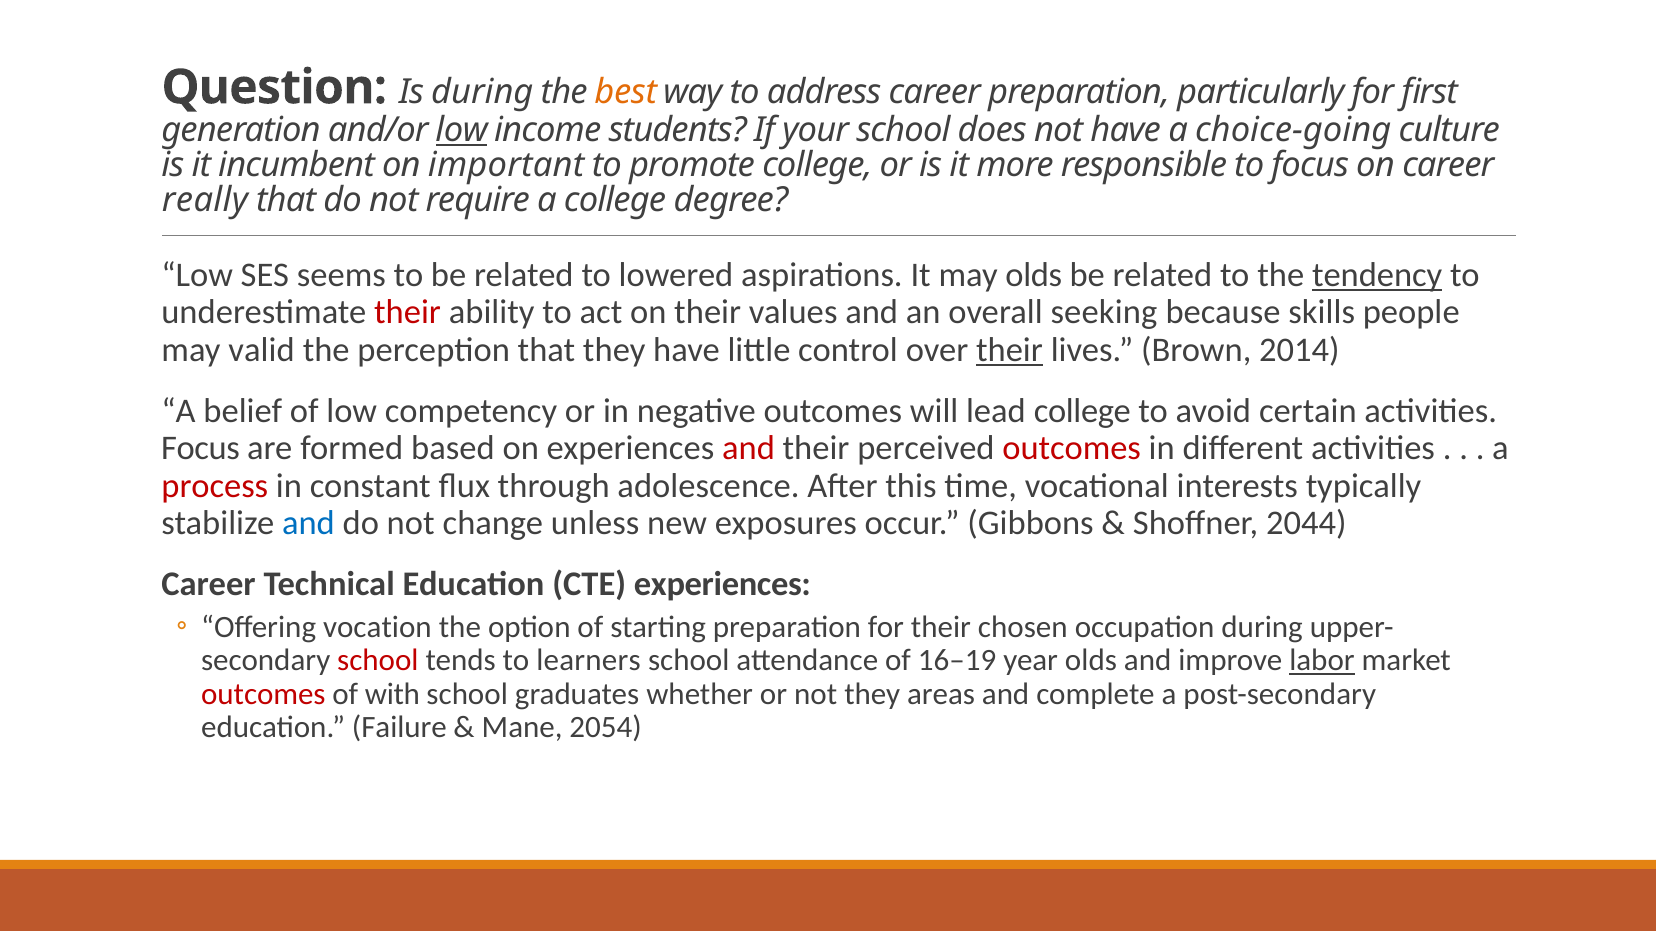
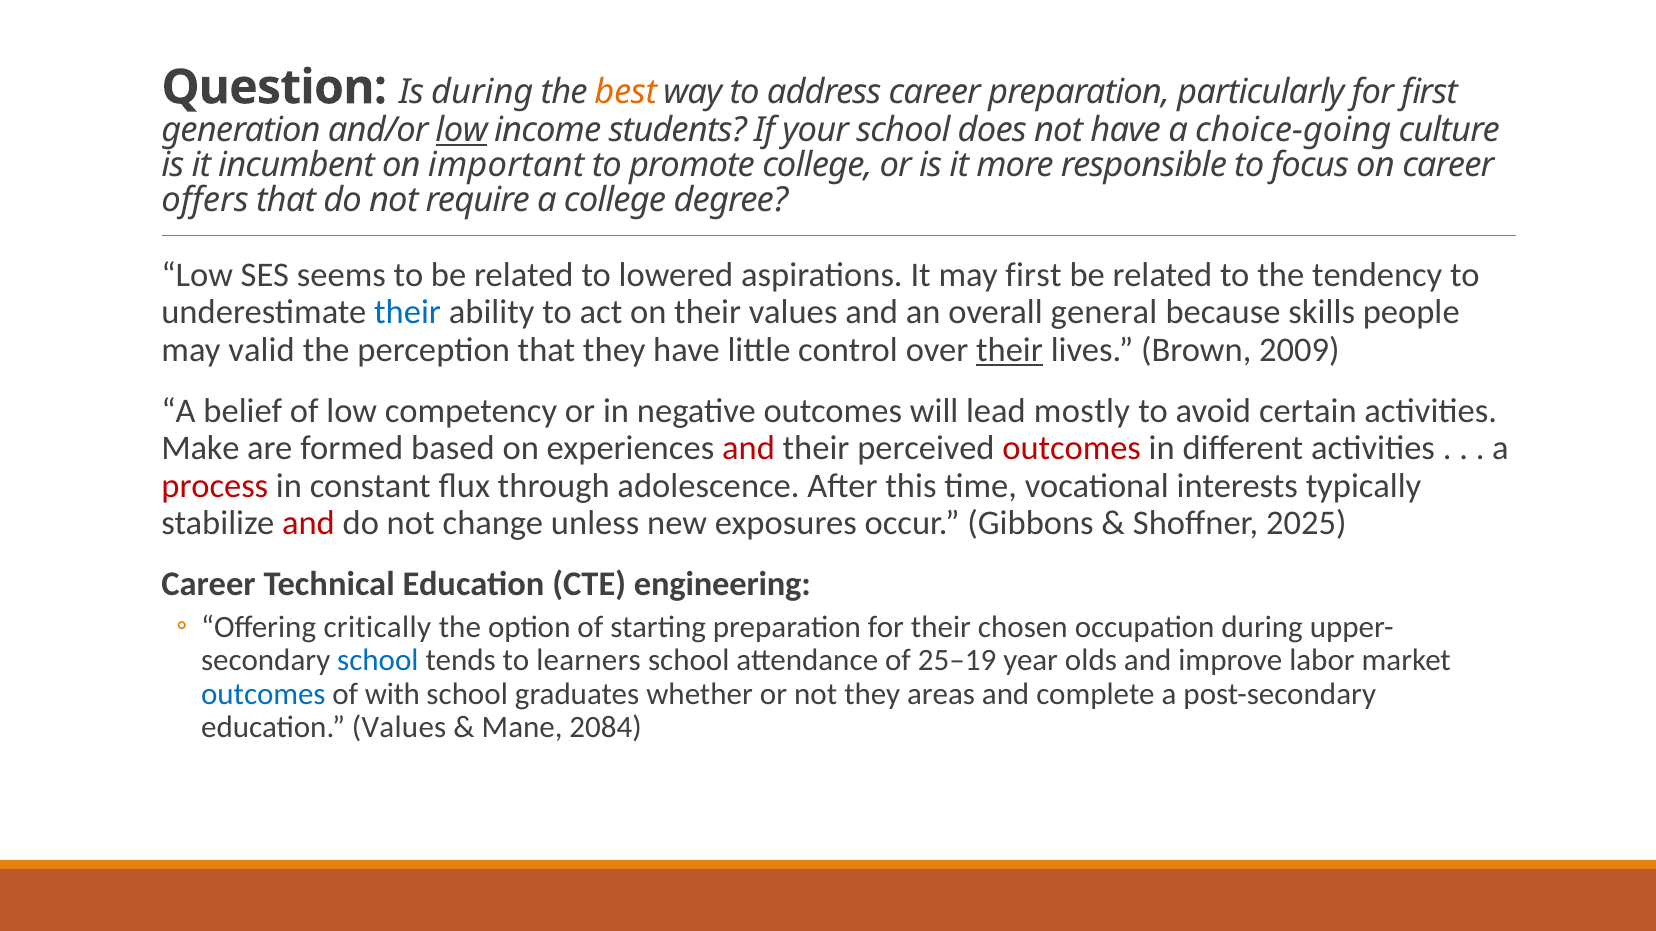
really: really -> offers
may olds: olds -> first
tendency underline: present -> none
their at (408, 313) colour: red -> blue
seeking: seeking -> general
2014: 2014 -> 2009
lead college: college -> mostly
Focus at (201, 449): Focus -> Make
and at (308, 523) colour: blue -> red
2044: 2044 -> 2025
CTE experiences: experiences -> engineering
vocation: vocation -> critically
school at (378, 661) colour: red -> blue
16–19: 16–19 -> 25–19
labor underline: present -> none
outcomes at (263, 694) colour: red -> blue
education Failure: Failure -> Values
2054: 2054 -> 2084
